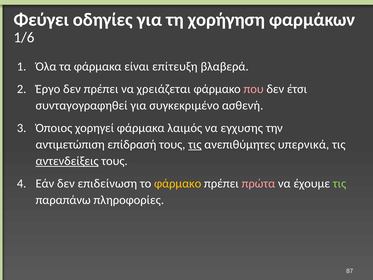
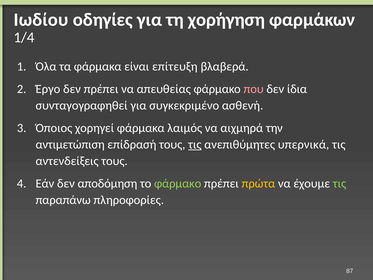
Φεύγει: Φεύγει -> Ιωδίου
1/6: 1/6 -> 1/4
χρειάζεται: χρειάζεται -> απευθείας
έτσι: έτσι -> ίδια
εγχυσης: εγχυσης -> αιχμηρά
αντενδείξεις underline: present -> none
επιδείνωση: επιδείνωση -> αποδόμηση
φάρμακο at (178, 183) colour: yellow -> light green
πρώτα colour: pink -> yellow
